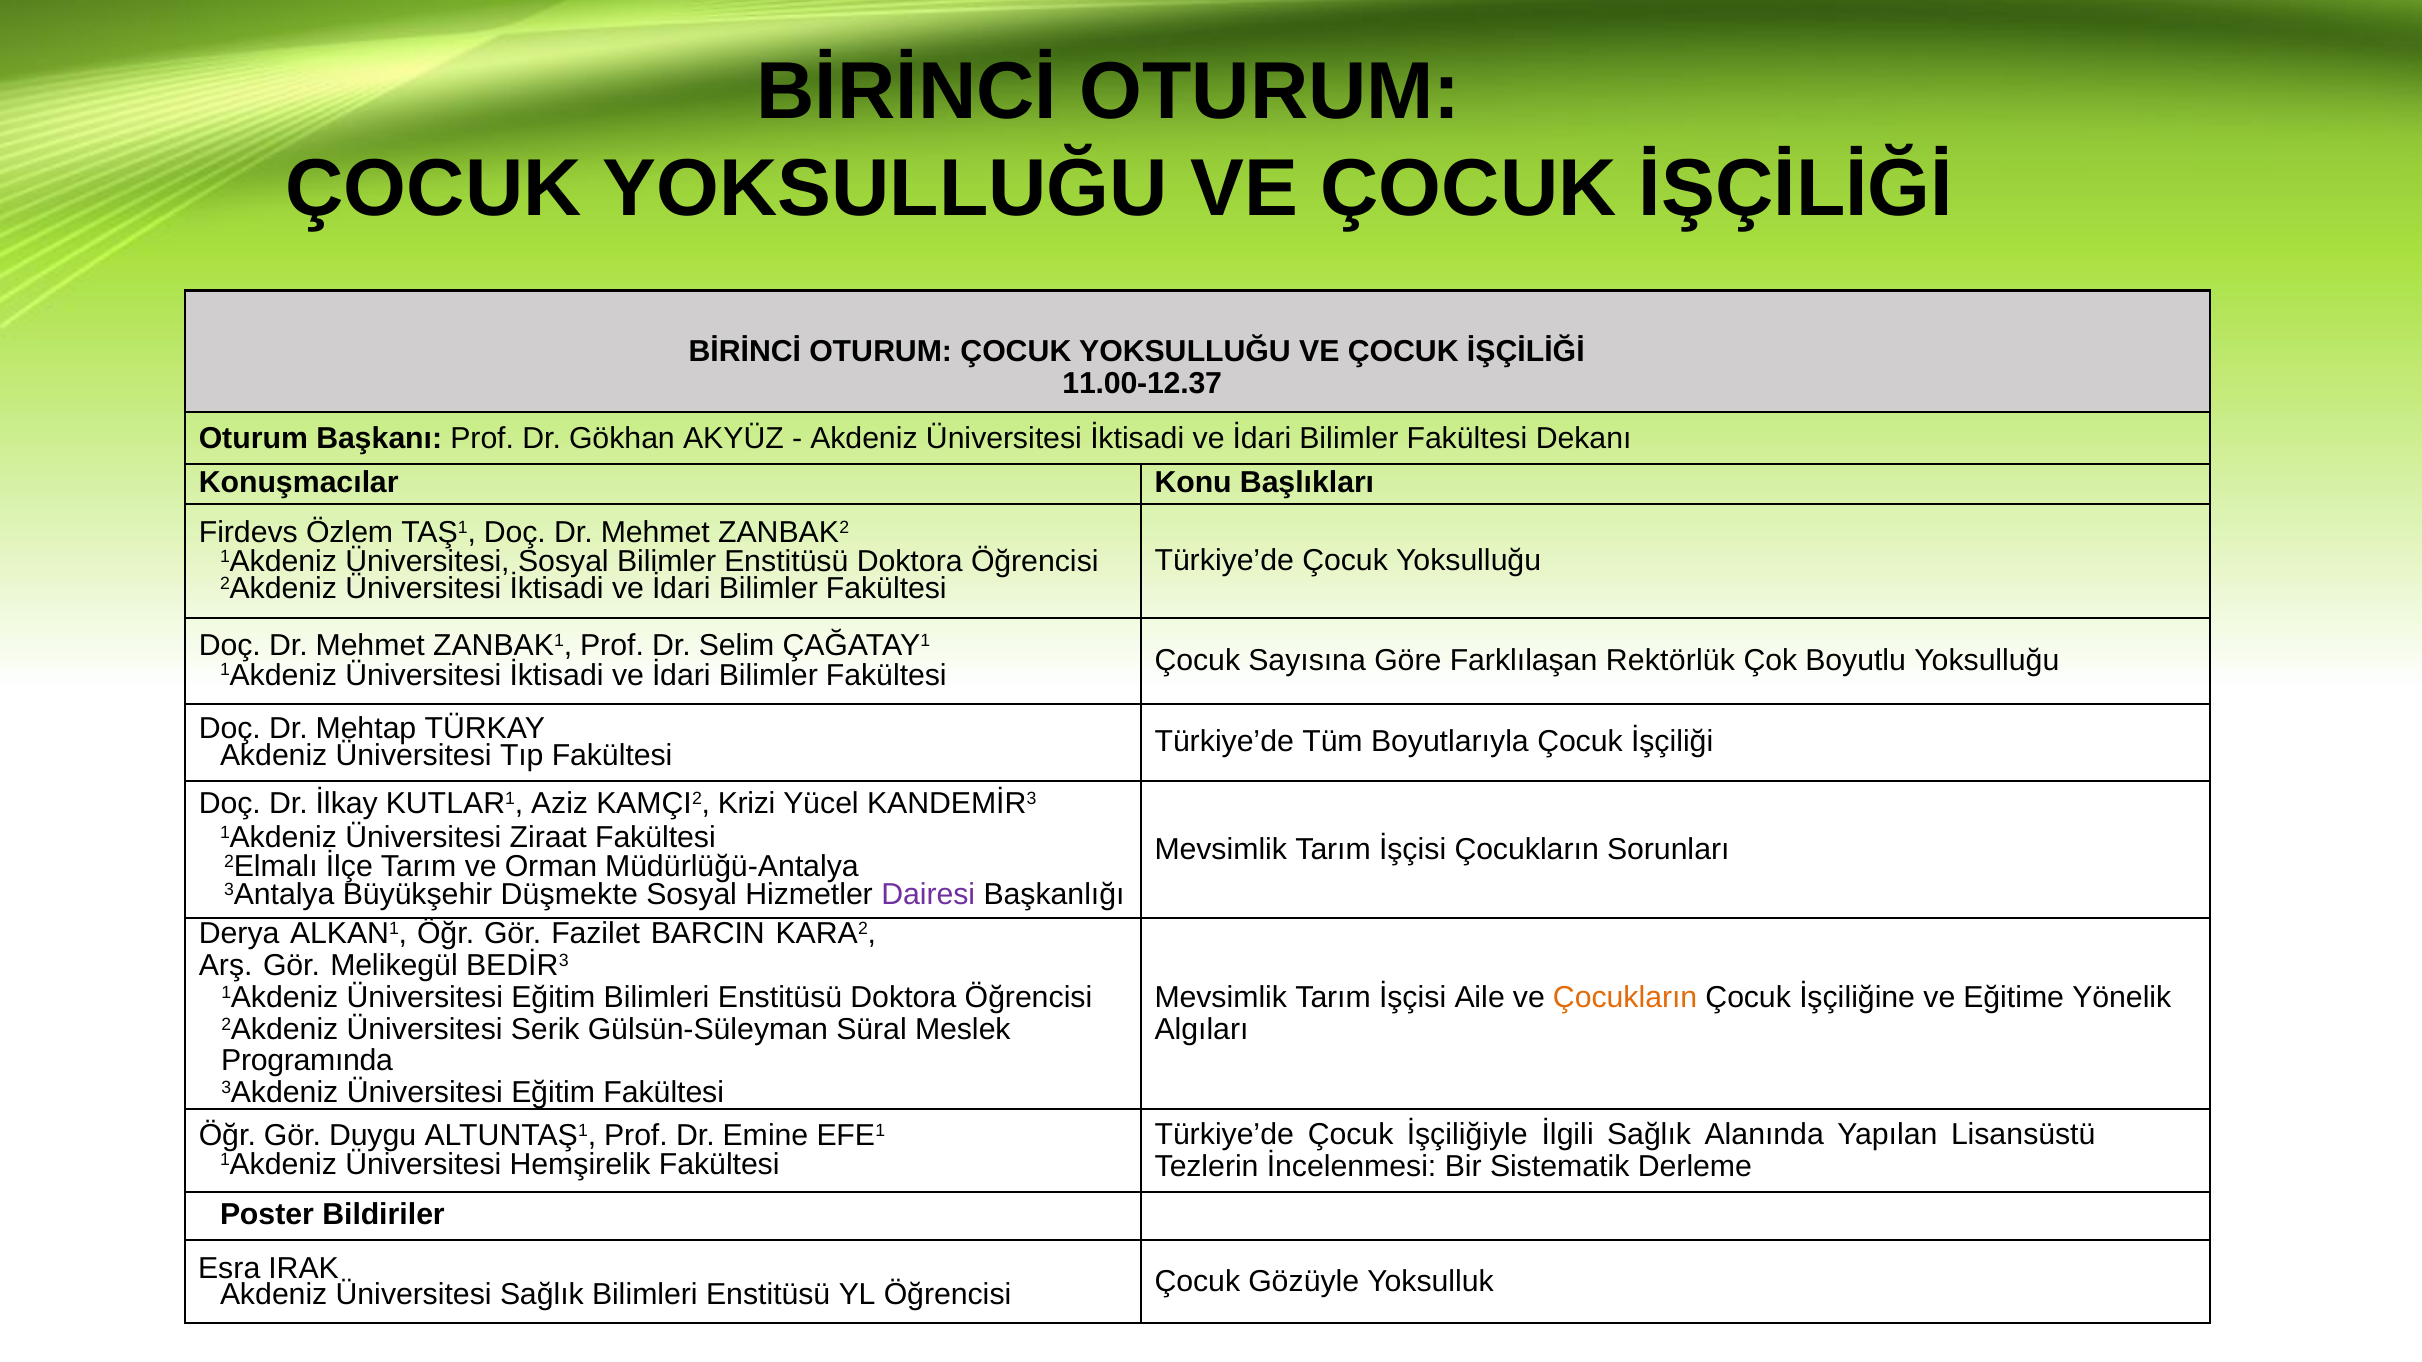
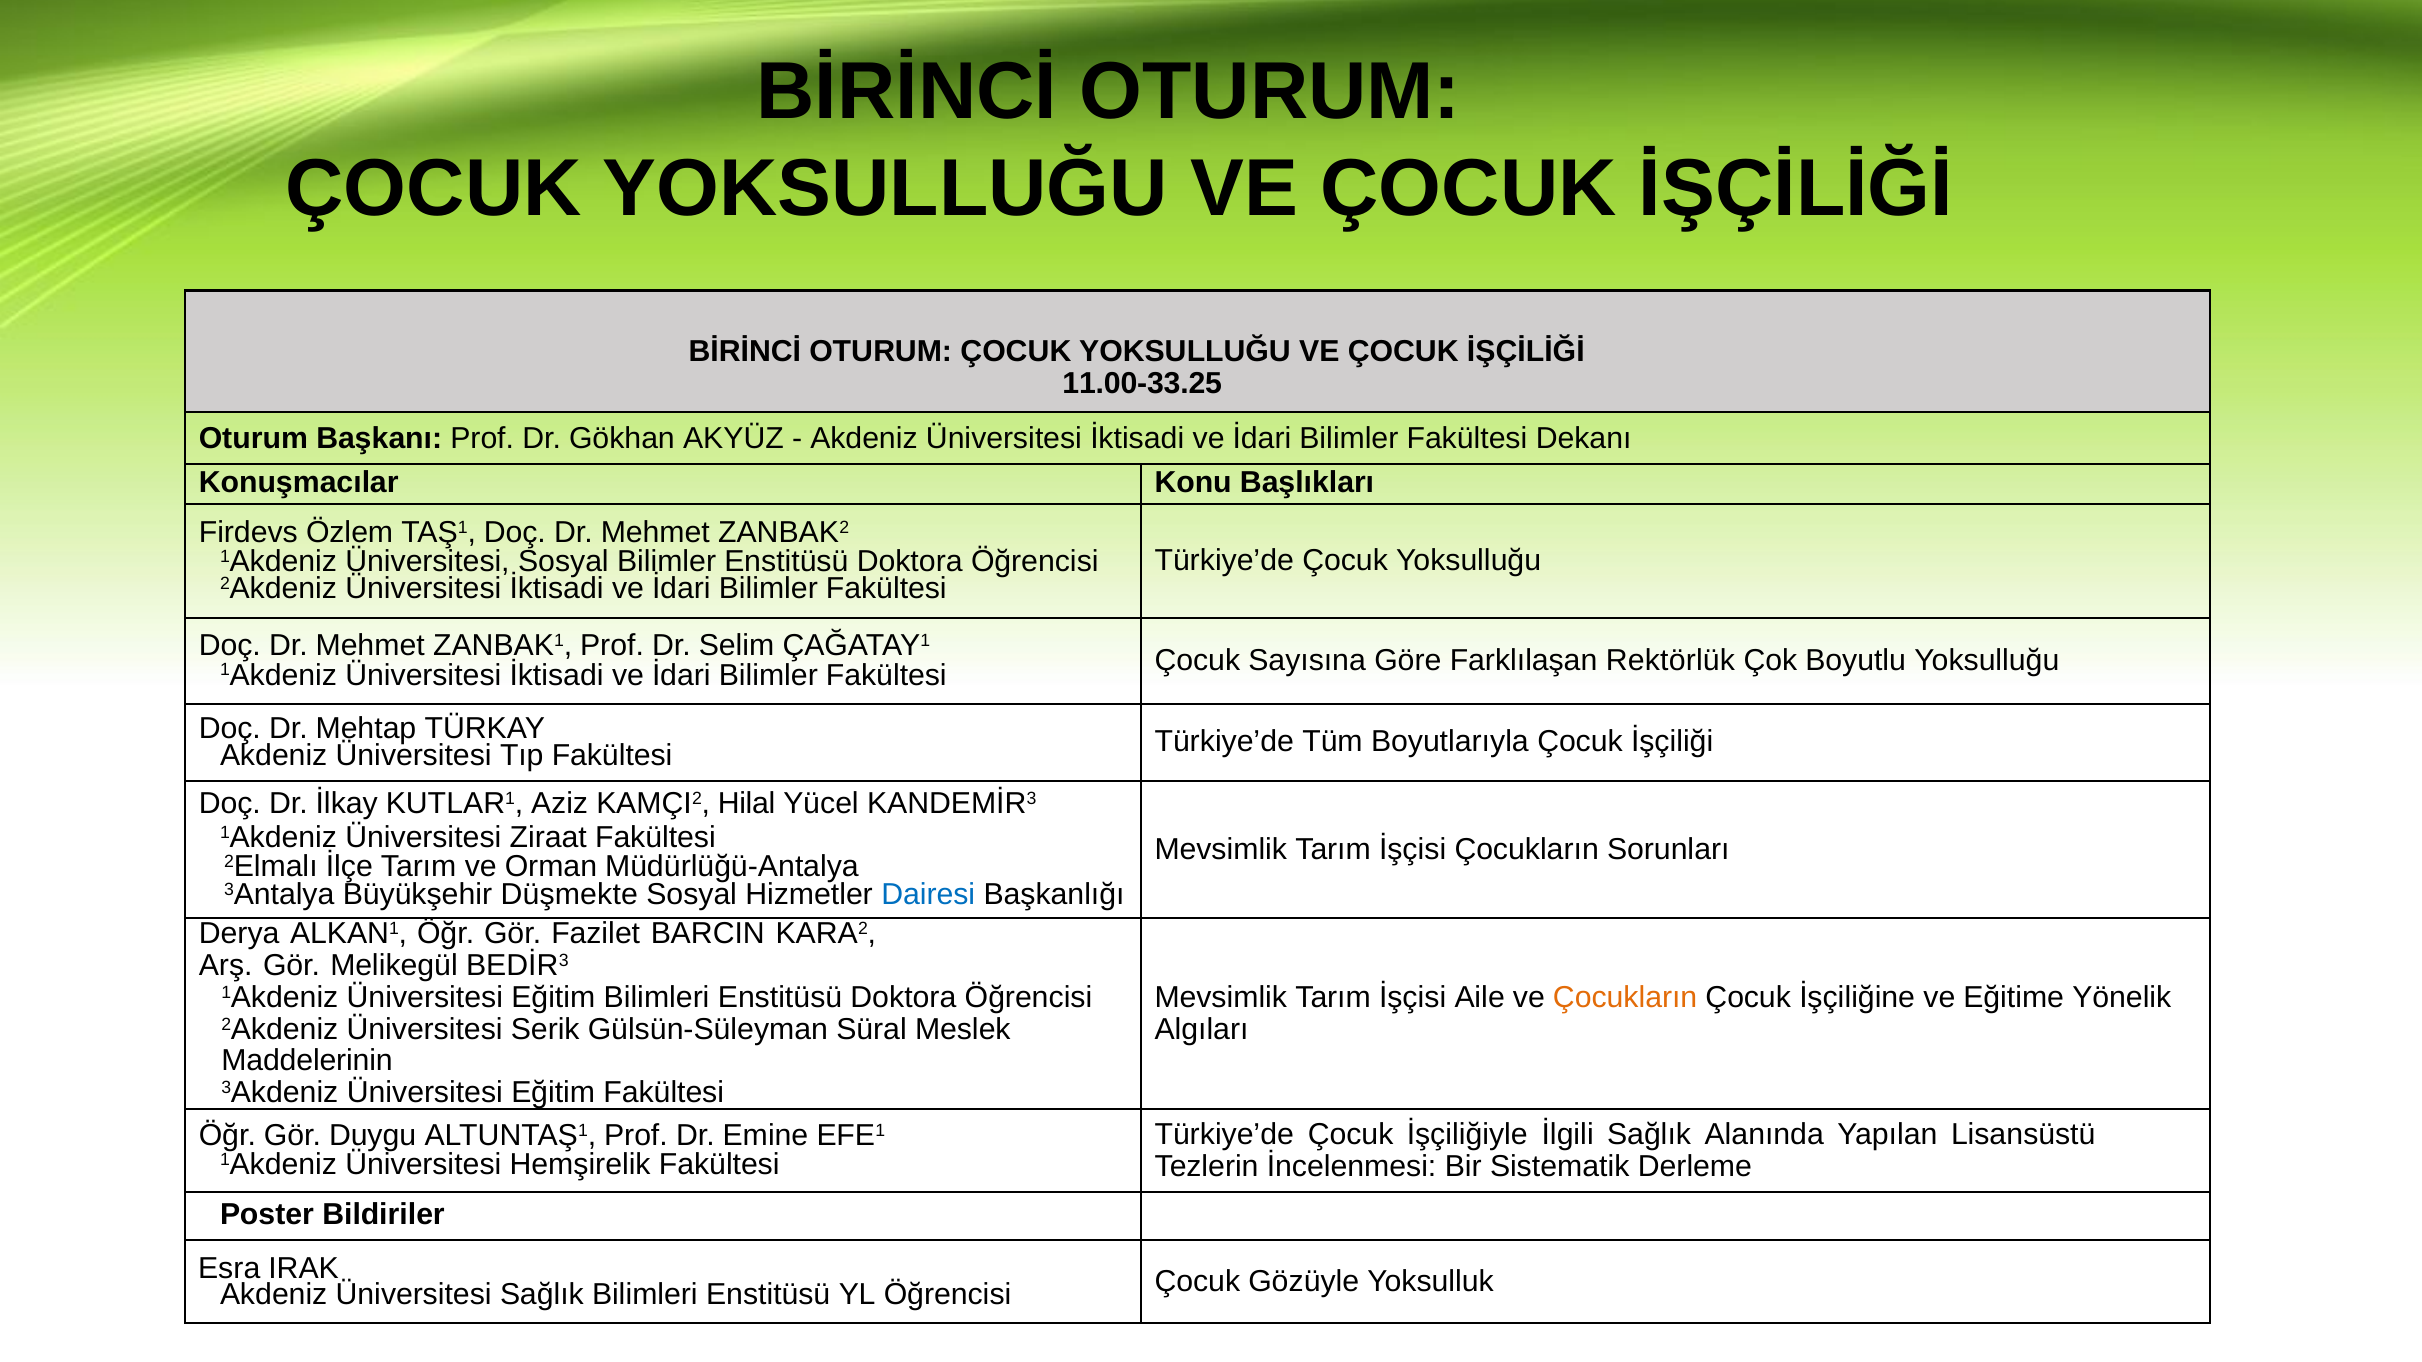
11.00-12.37: 11.00-12.37 -> 11.00-33.25
Krizi: Krizi -> Hilal
Dairesi colour: purple -> blue
Programında: Programında -> Maddelerinin
